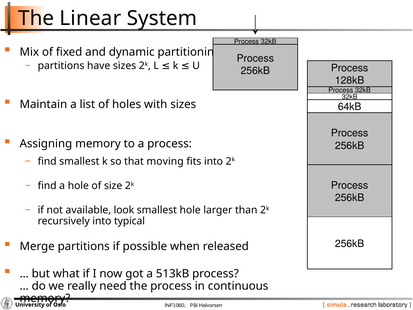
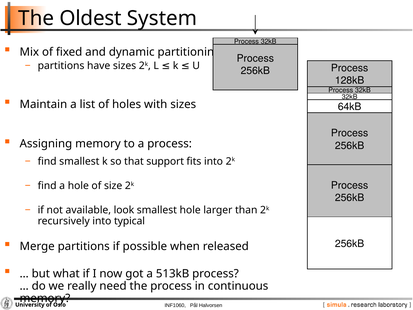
Linear: Linear -> Oldest
moving: moving -> support
